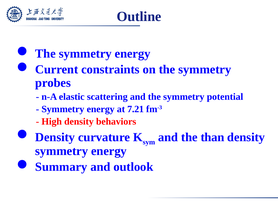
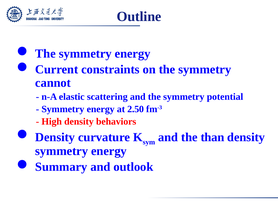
probes: probes -> cannot
7.21: 7.21 -> 2.50
